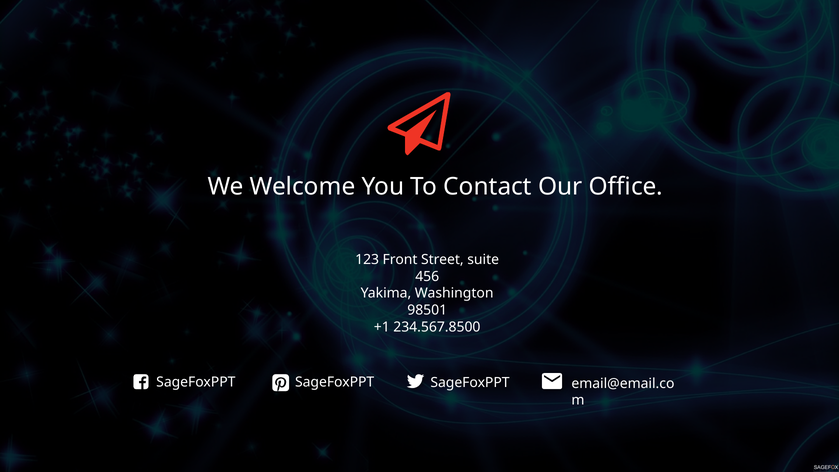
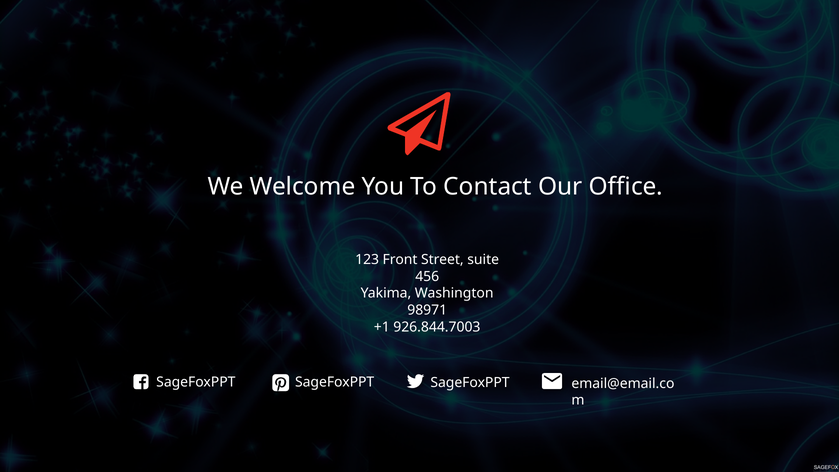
98501: 98501 -> 98971
234.567.8500: 234.567.8500 -> 926.844.7003
